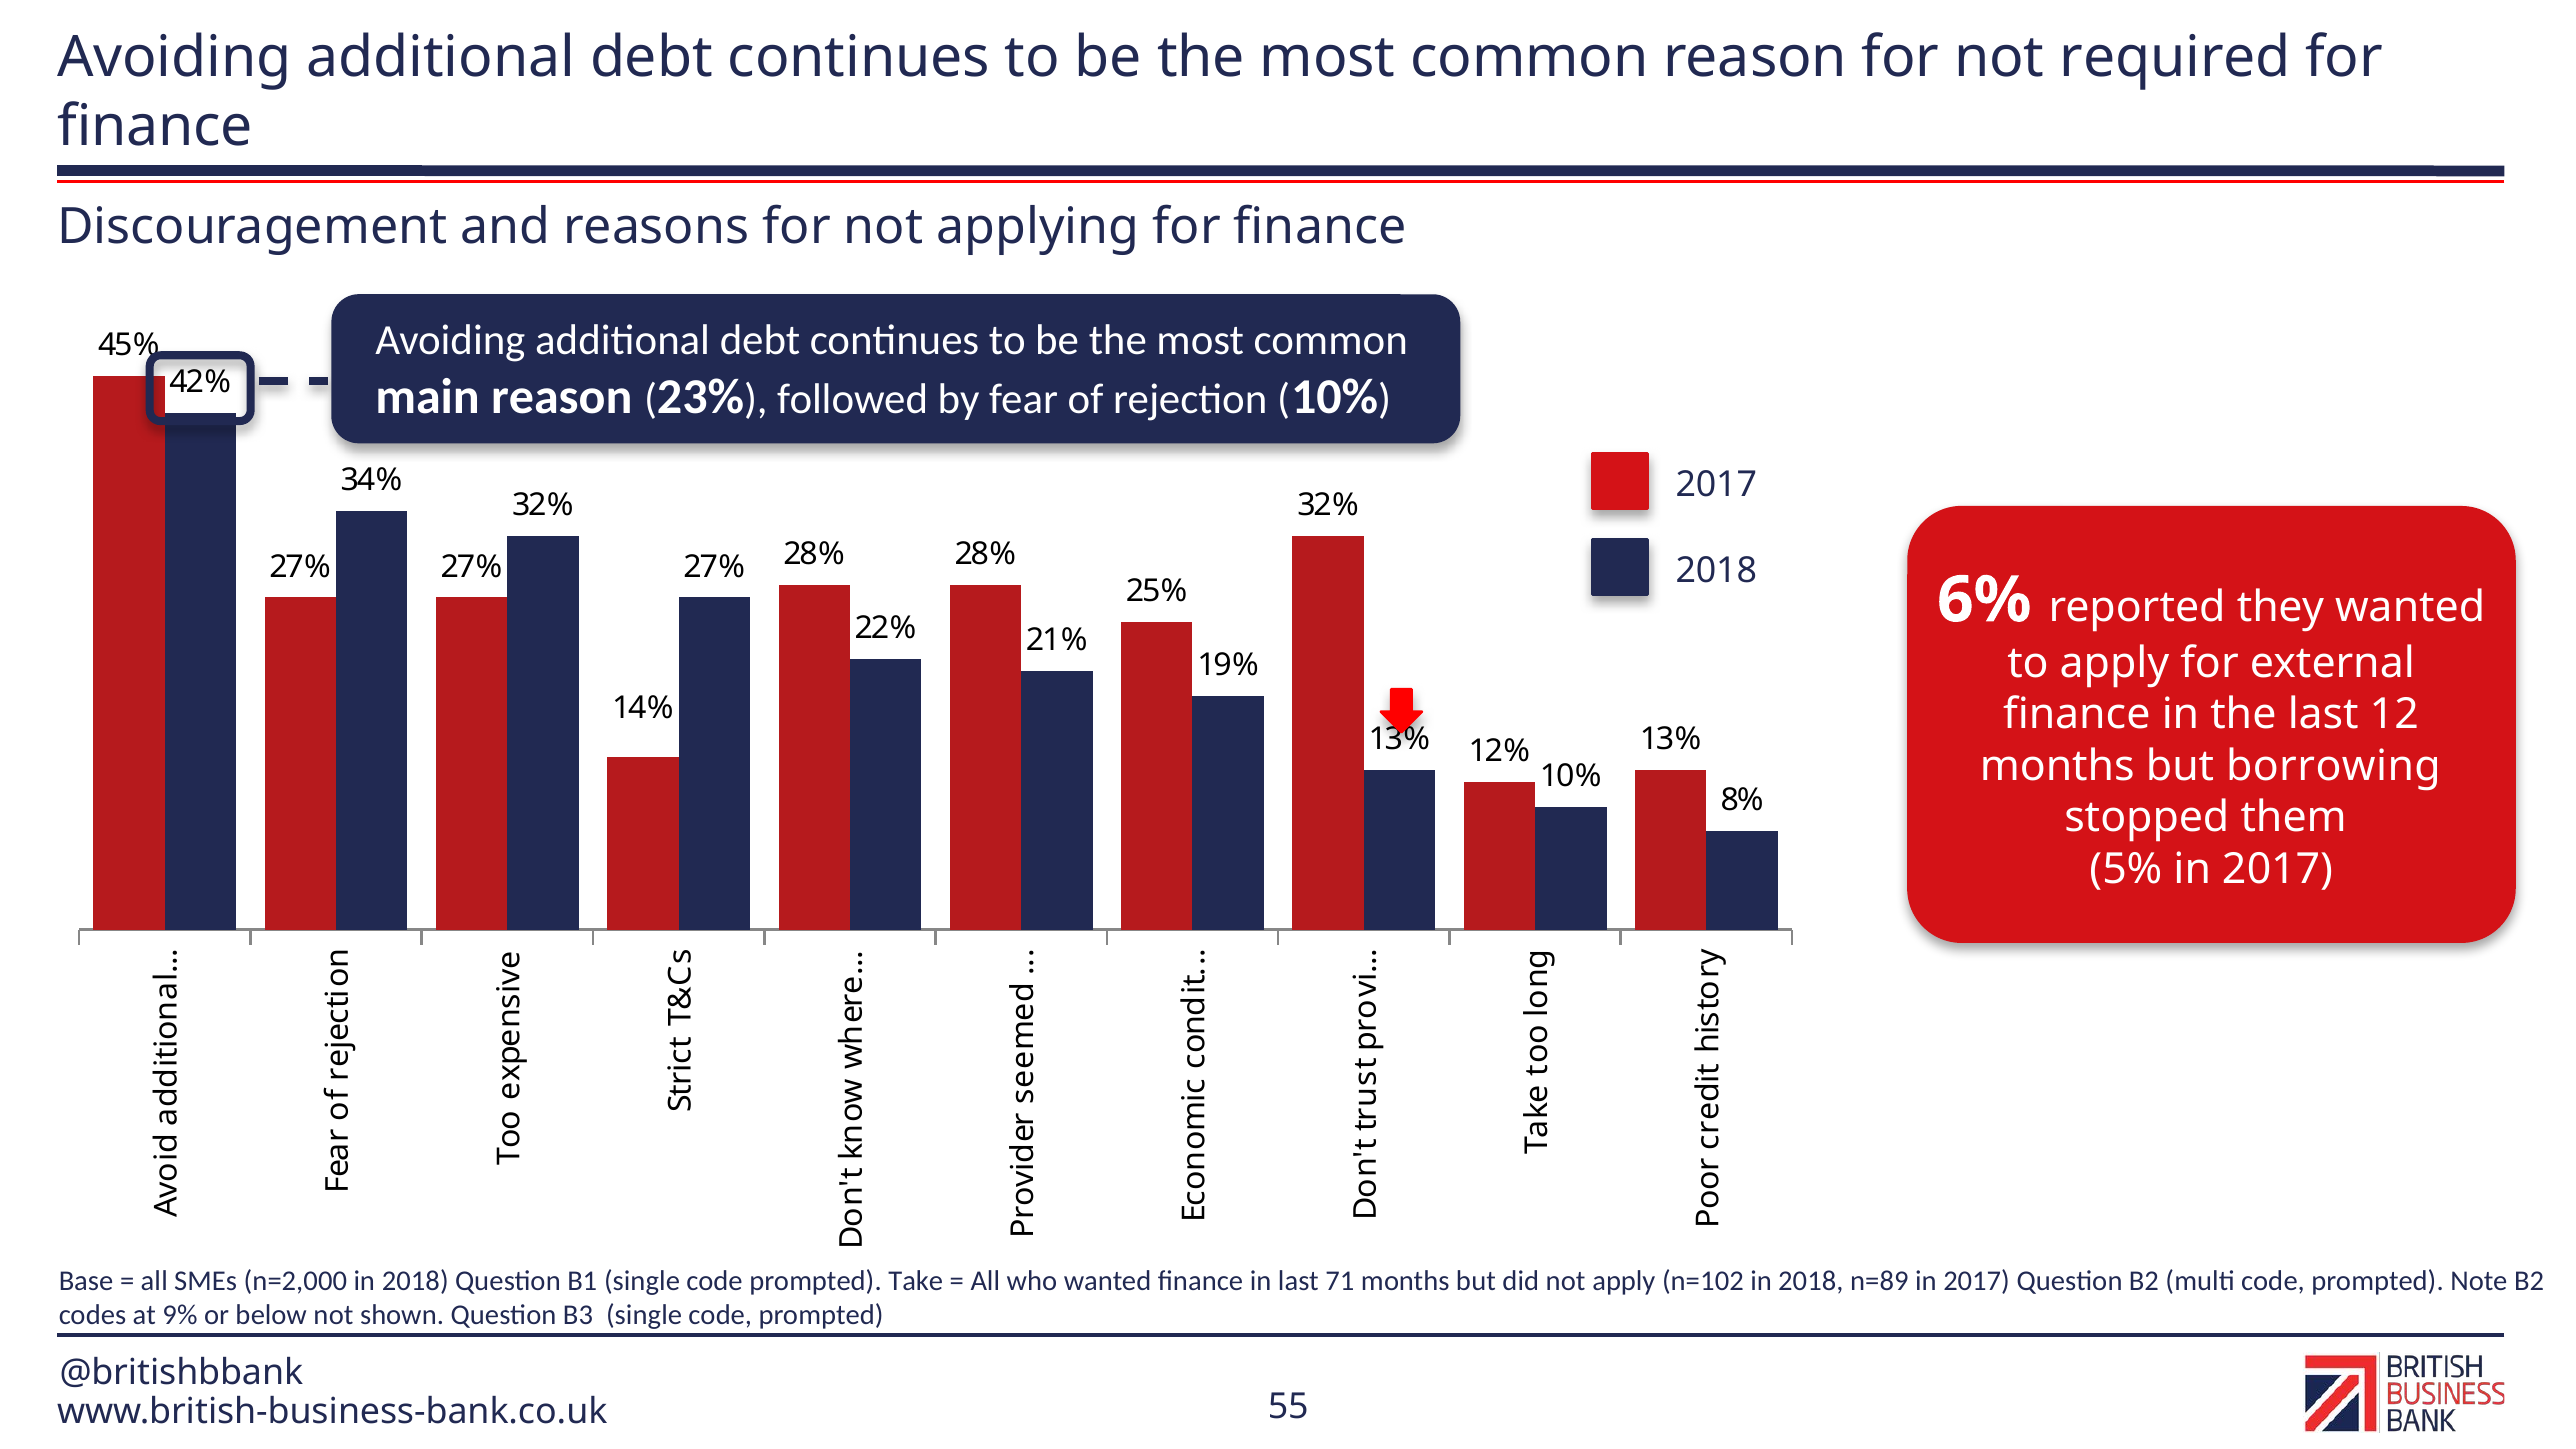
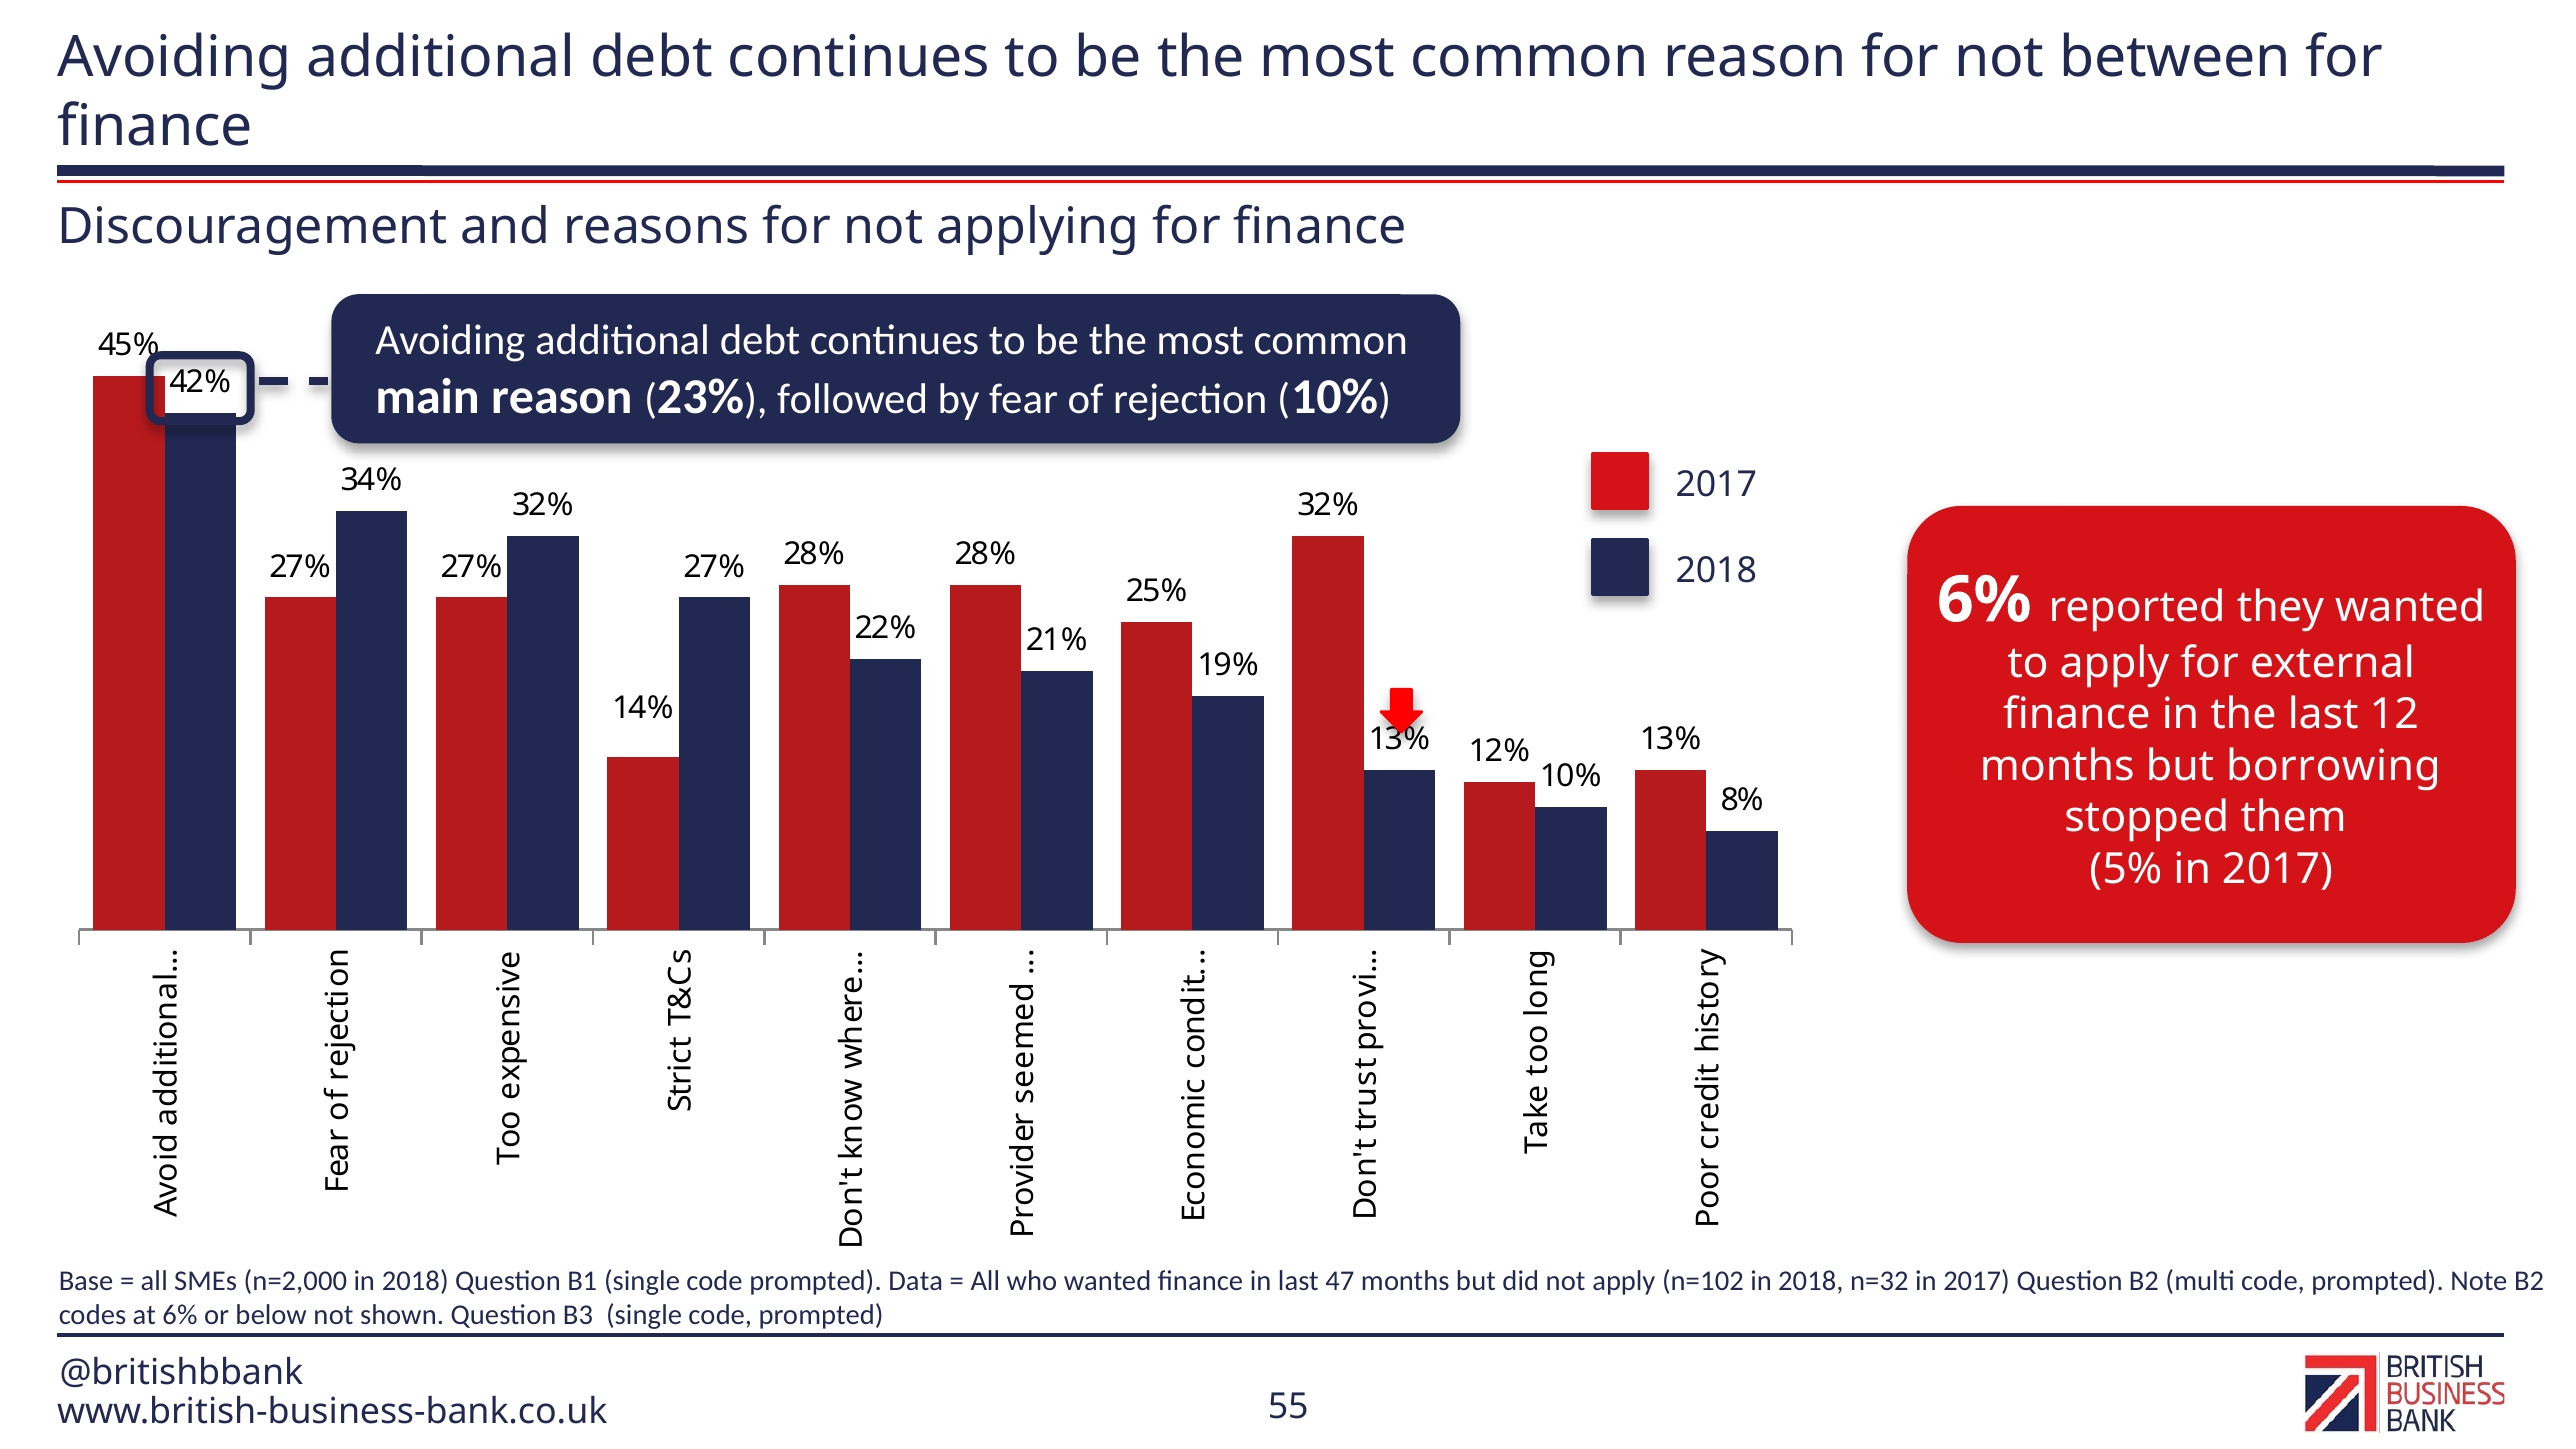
required: required -> between
Take: Take -> Data
71: 71 -> 47
n=89: n=89 -> n=32
at 9%: 9% -> 6%
